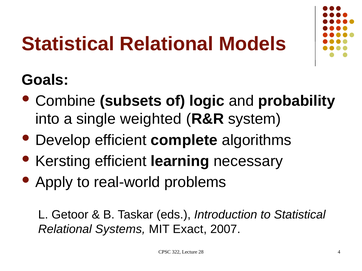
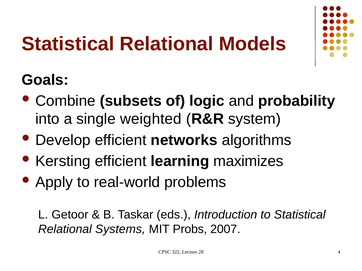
complete: complete -> networks
necessary: necessary -> maximizes
Exact: Exact -> Probs
